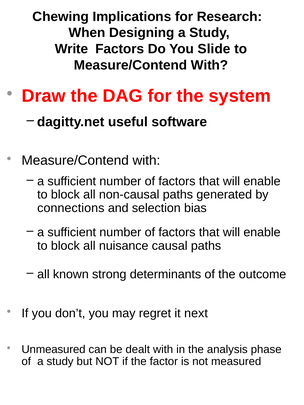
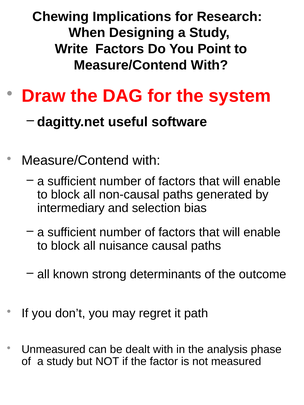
Slide: Slide -> Point
connections: connections -> intermediary
next: next -> path
